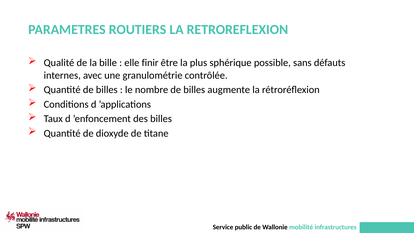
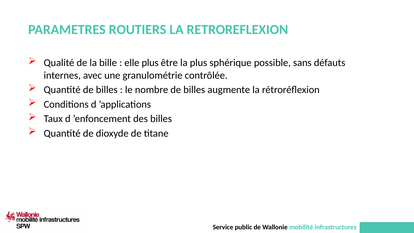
elle finir: finir -> plus
